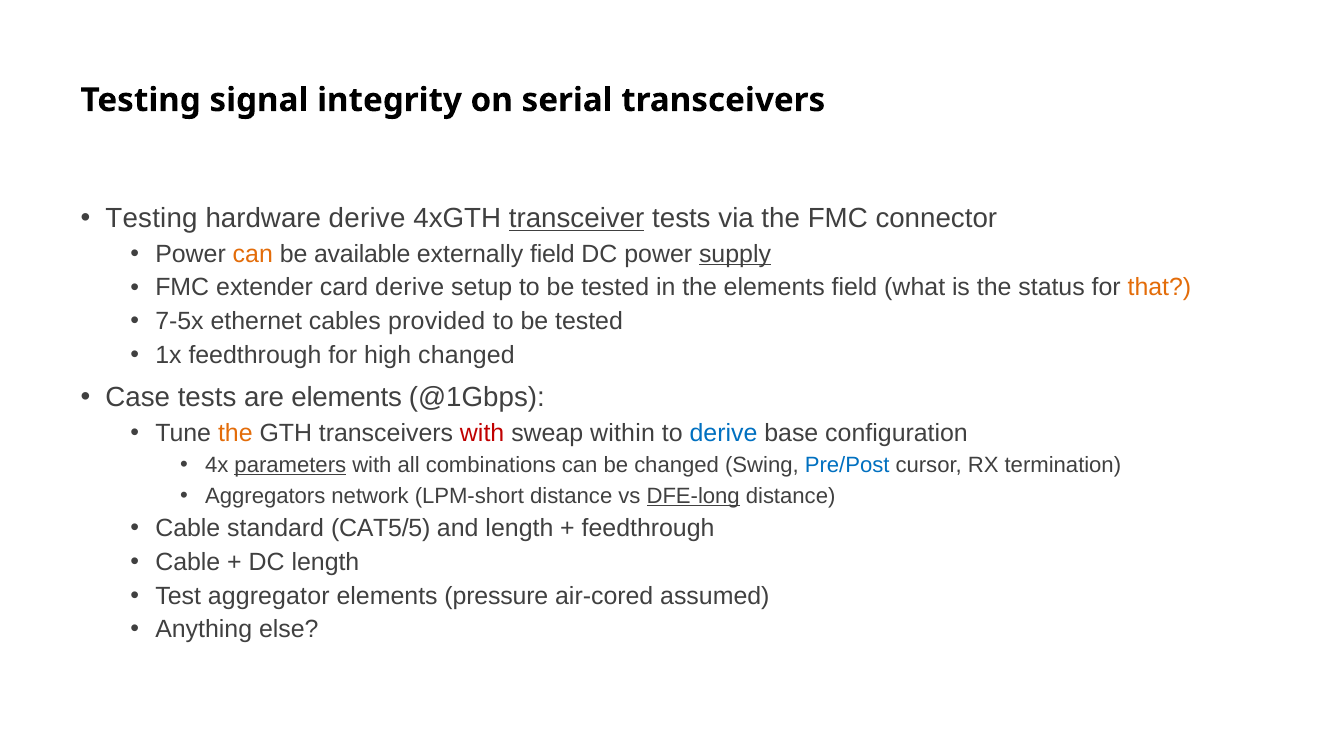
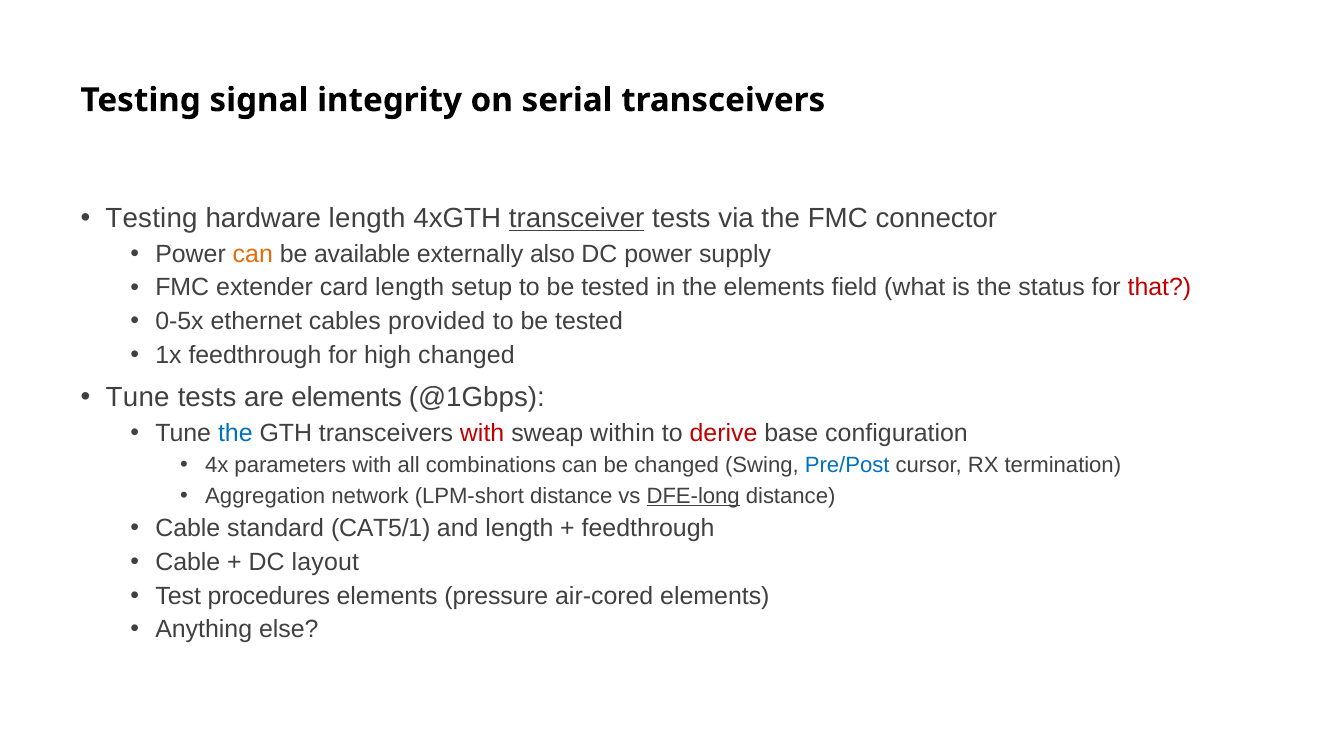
hardware derive: derive -> length
externally field: field -> also
supply underline: present -> none
card derive: derive -> length
that colour: orange -> red
7-5x: 7-5x -> 0-5x
Case at (138, 398): Case -> Tune
the at (235, 433) colour: orange -> blue
derive at (724, 433) colour: blue -> red
parameters underline: present -> none
Aggregators: Aggregators -> Aggregation
CAT5/5: CAT5/5 -> CAT5/1
DC length: length -> layout
aggregator: aggregator -> procedures
air-cored assumed: assumed -> elements
